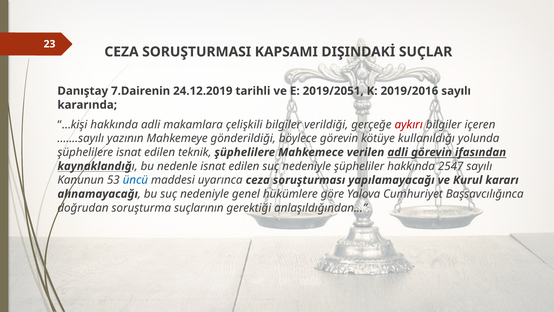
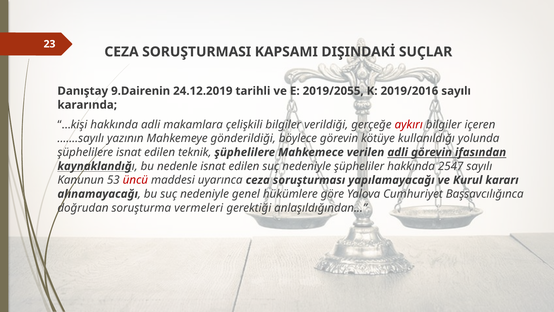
7.Dairenin: 7.Dairenin -> 9.Dairenin
2019/2051: 2019/2051 -> 2019/2055
üncü colour: blue -> red
suçlarının: suçlarının -> vermeleri
